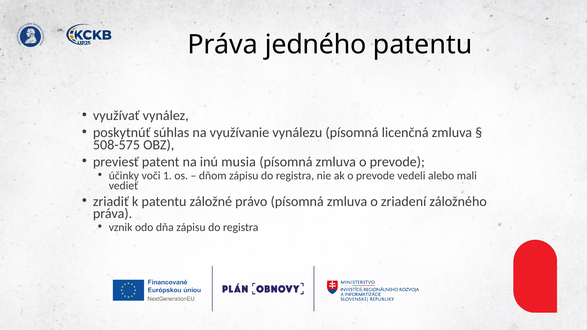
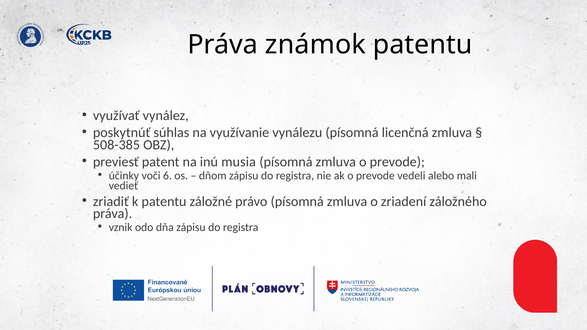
jedného: jedného -> známok
508-575: 508-575 -> 508-385
1: 1 -> 6
